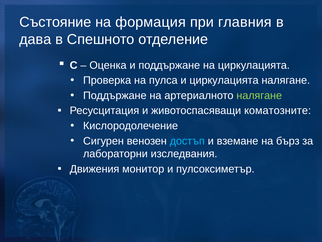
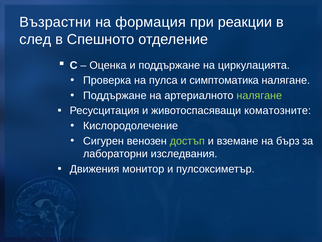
Състояние: Състояние -> Възрастни
главния: главния -> реакции
дава: дава -> след
и циркулацията: циркулацията -> симптоматика
достъп colour: light blue -> light green
